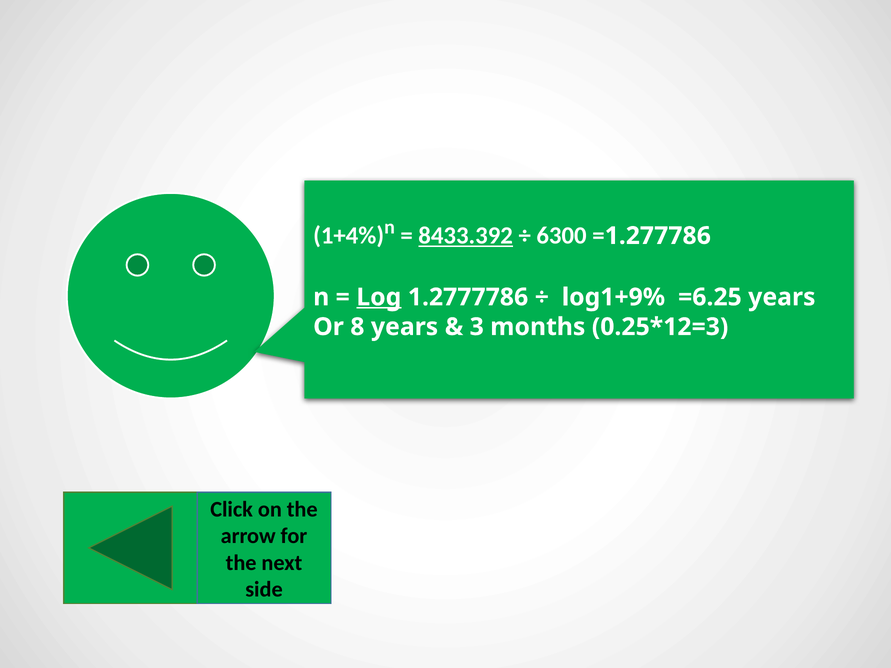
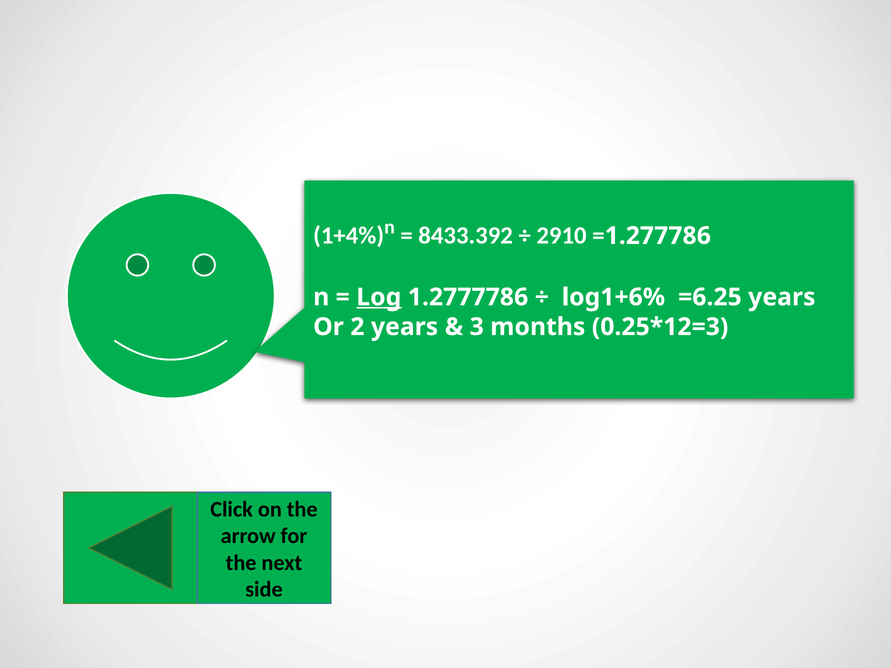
8433.392 underline: present -> none
6300: 6300 -> 2910
log1+9%: log1+9% -> log1+6%
8: 8 -> 2
